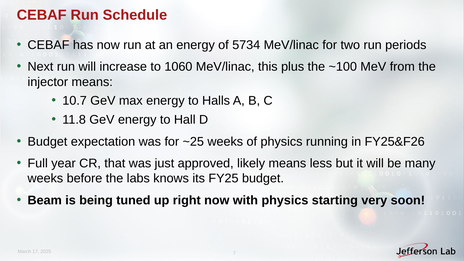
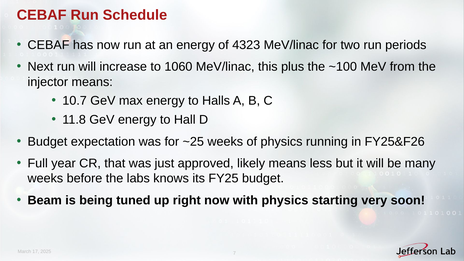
5734: 5734 -> 4323
